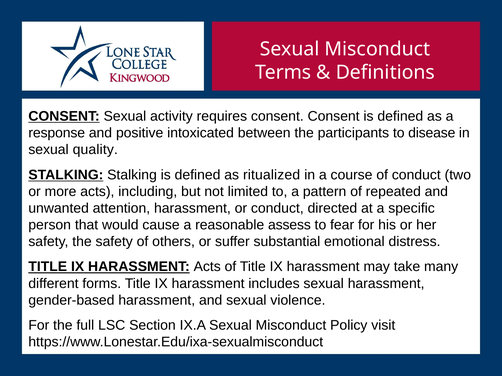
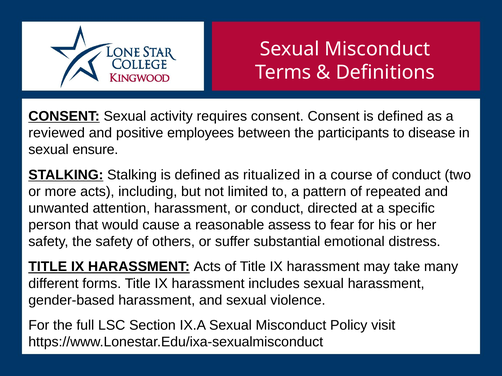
response: response -> reviewed
intoxicated: intoxicated -> employees
quality: quality -> ensure
